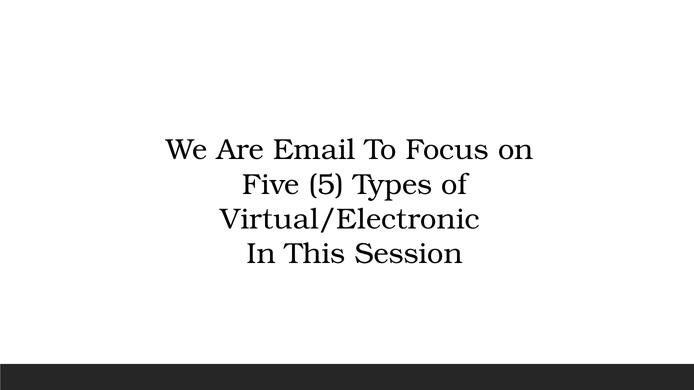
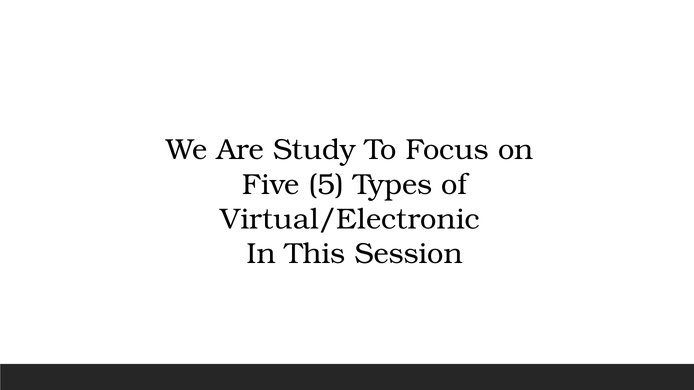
Email: Email -> Study
